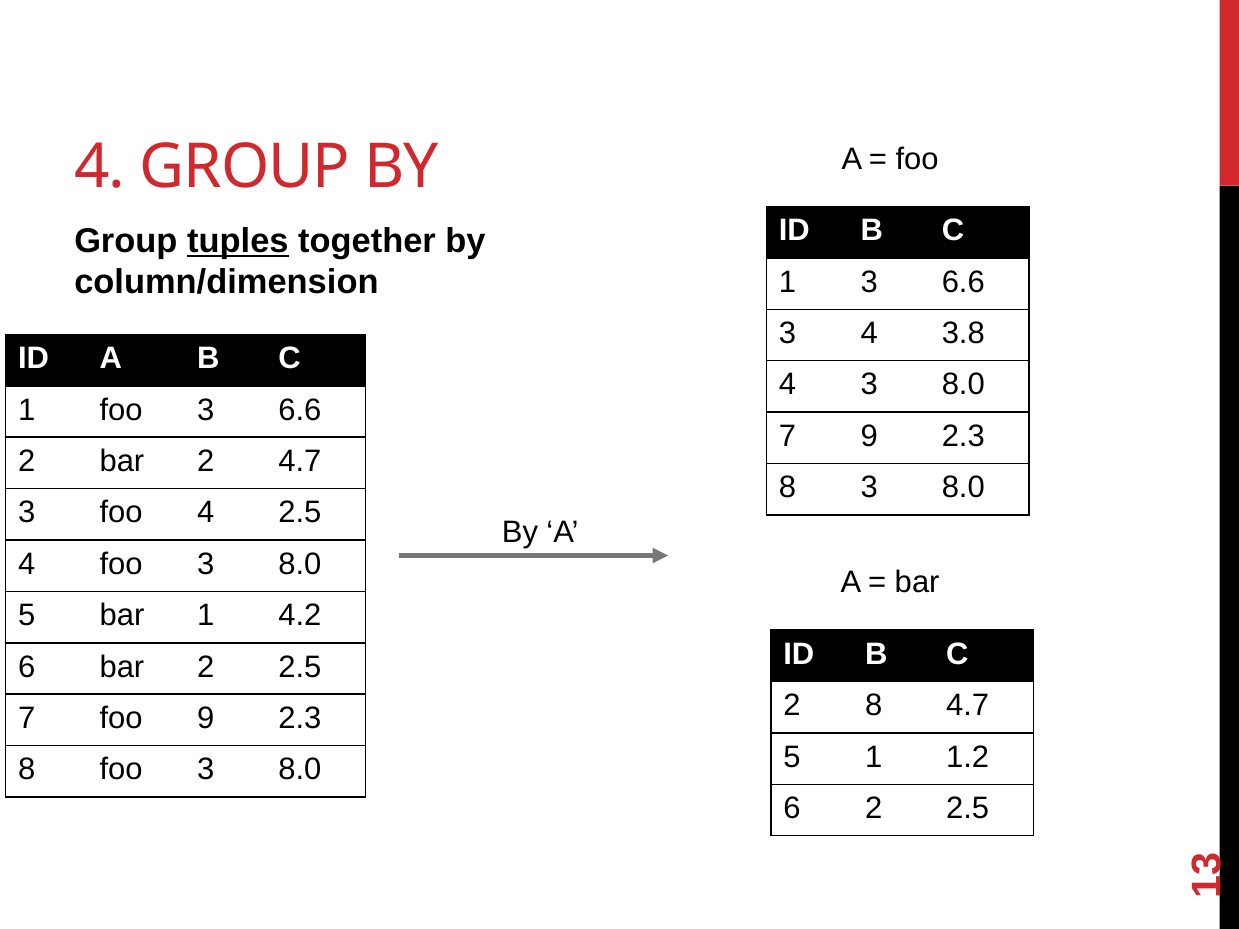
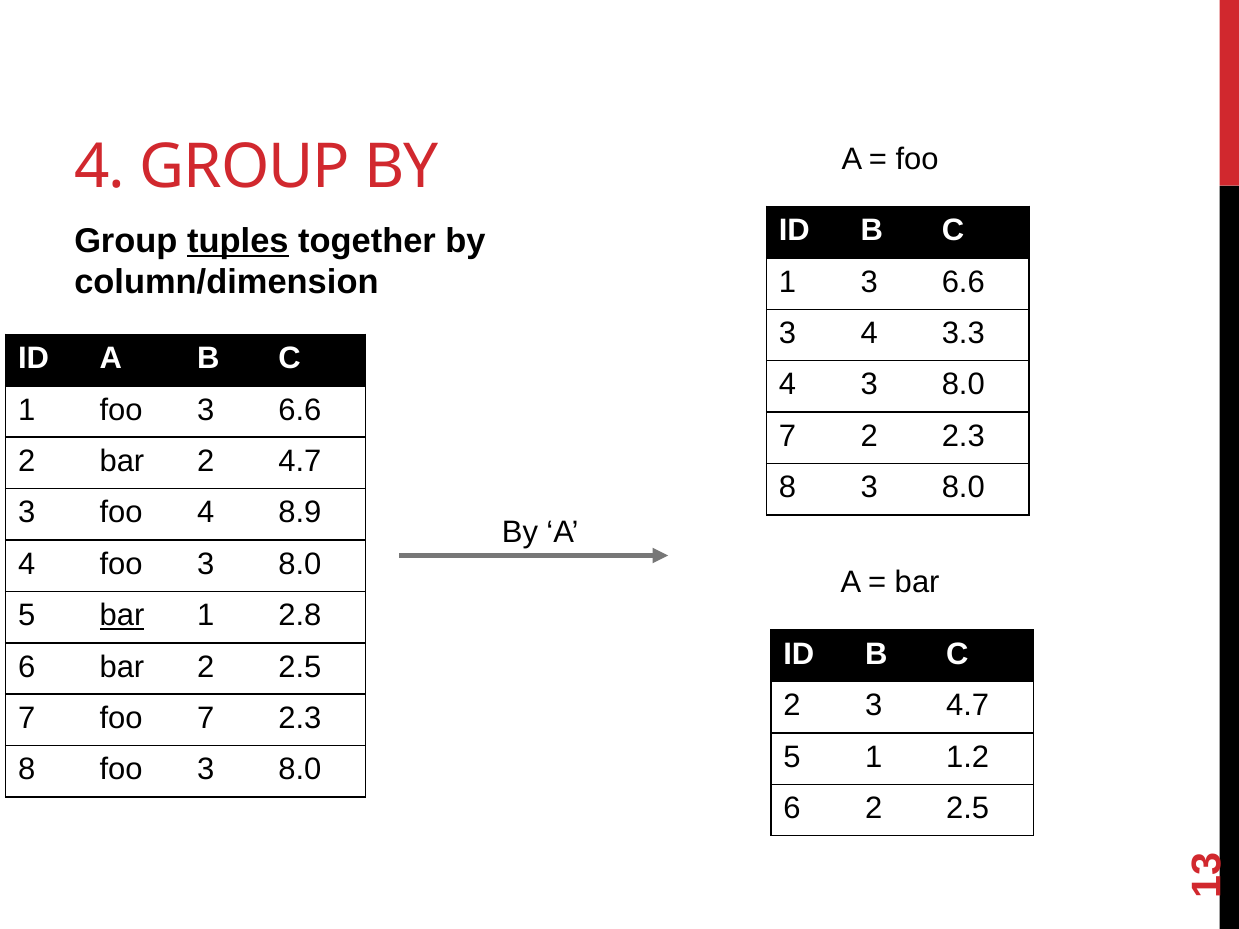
3.8: 3.8 -> 3.3
7 9: 9 -> 2
4 2.5: 2.5 -> 8.9
bar at (122, 616) underline: none -> present
4.2: 4.2 -> 2.8
2 8: 8 -> 3
foo 9: 9 -> 7
